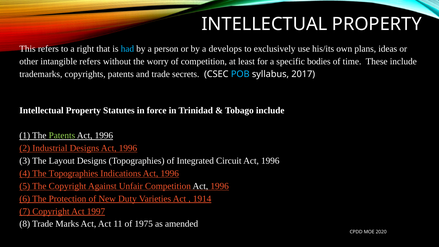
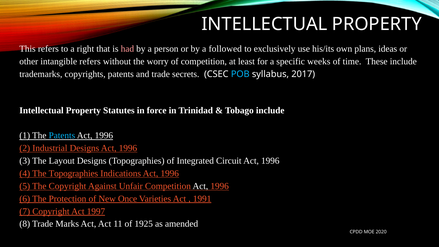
had colour: light blue -> pink
develops: develops -> followed
bodies: bodies -> weeks
Patents at (62, 136) colour: light green -> light blue
Duty: Duty -> Once
1914: 1914 -> 1991
1975: 1975 -> 1925
